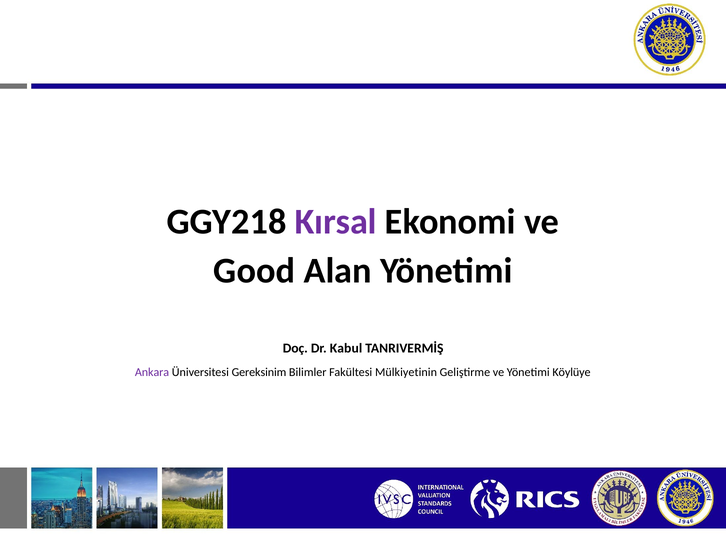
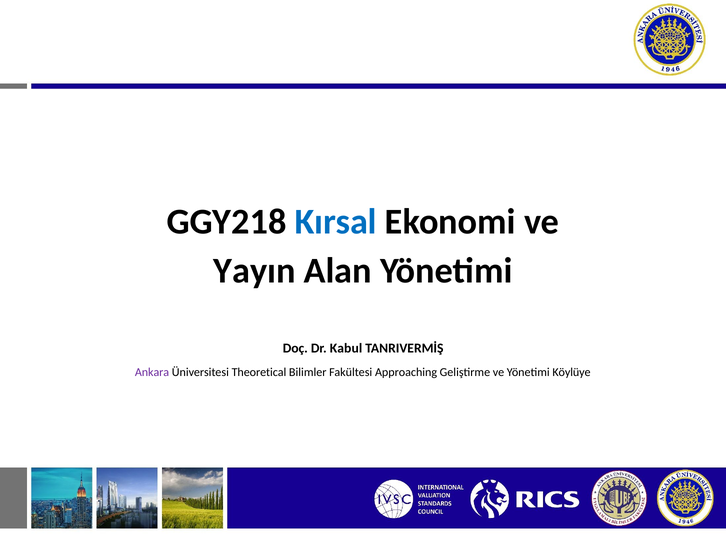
Kırsal colour: purple -> blue
Good: Good -> Yayın
Gereksinim: Gereksinim -> Theoretical
Mülkiyetinin: Mülkiyetinin -> Approaching
